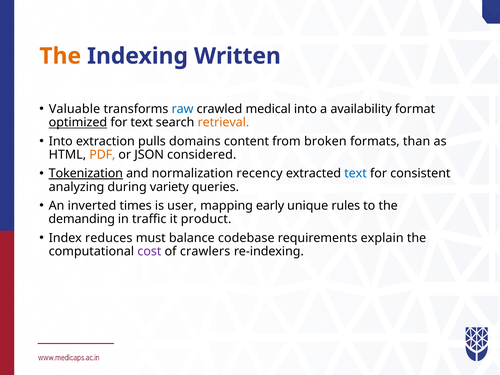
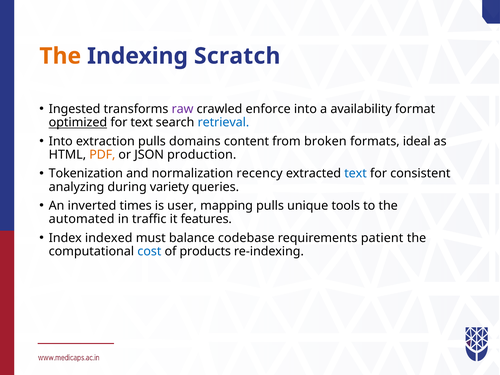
Written: Written -> Scratch
Valuable: Valuable -> Ingested
raw colour: blue -> purple
medical: medical -> enforce
retrieval colour: orange -> blue
than: than -> ideal
considered: considered -> production
Tokenization underline: present -> none
mapping early: early -> pulls
rules: rules -> tools
demanding: demanding -> automated
product: product -> features
reduces: reduces -> indexed
explain: explain -> patient
cost colour: purple -> blue
crawlers: crawlers -> products
